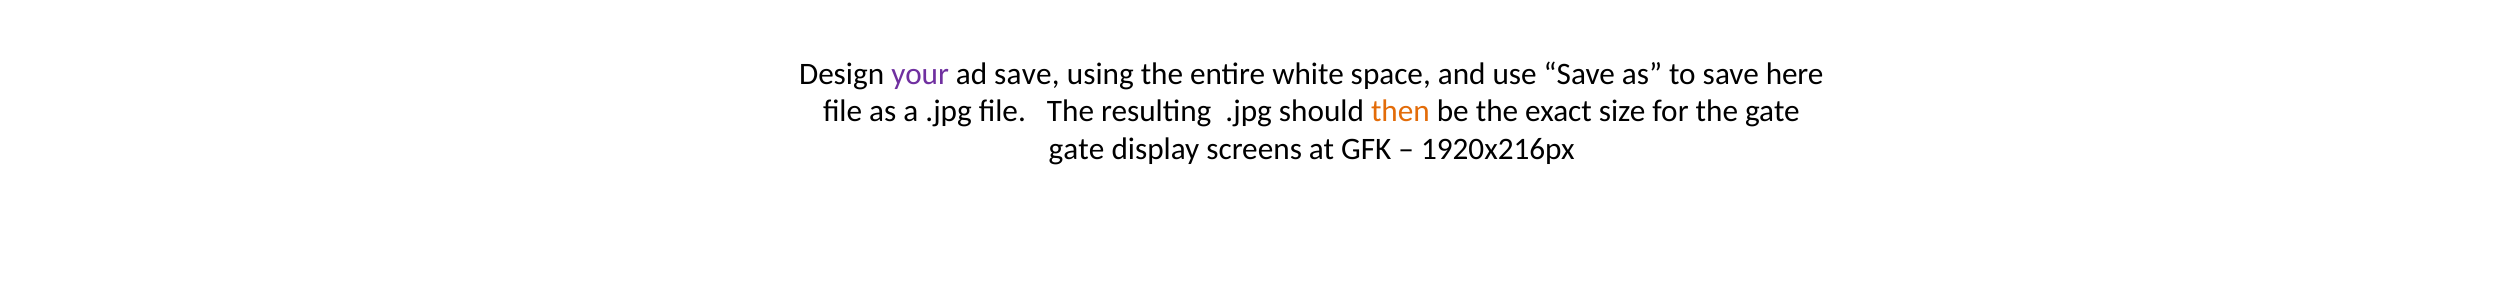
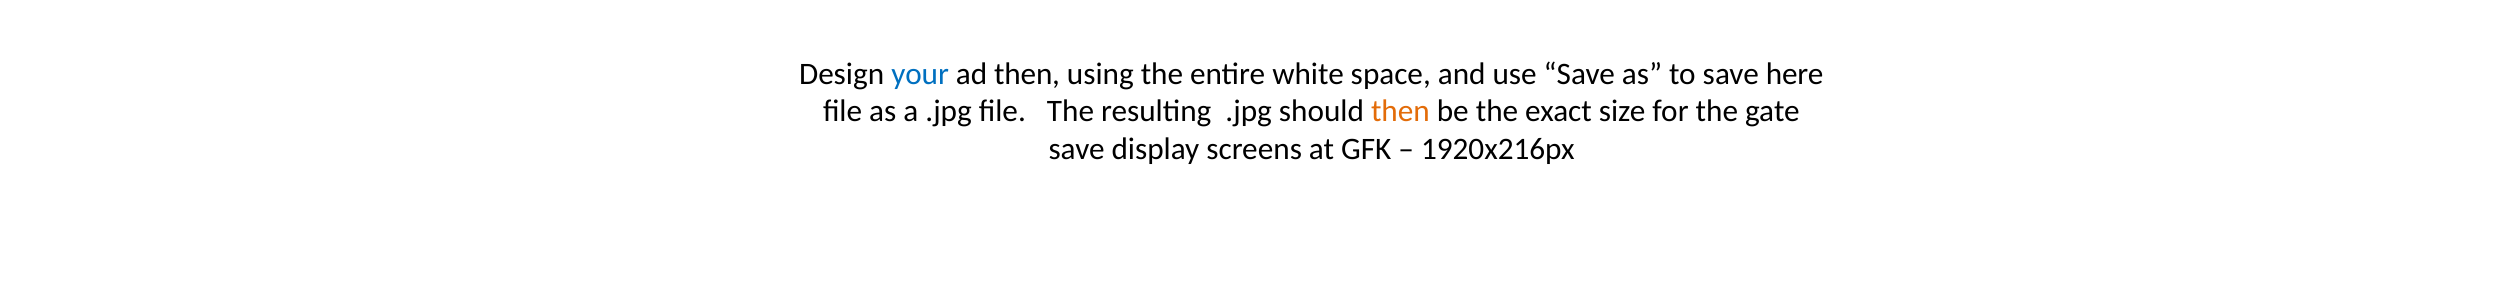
your colour: purple -> blue
ad save: save -> then
gate at (1077, 149): gate -> save
